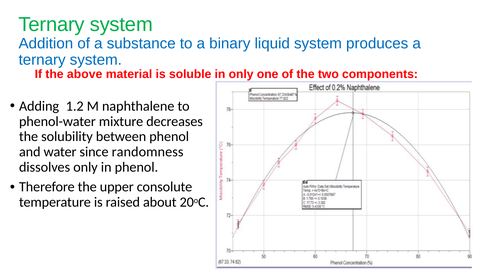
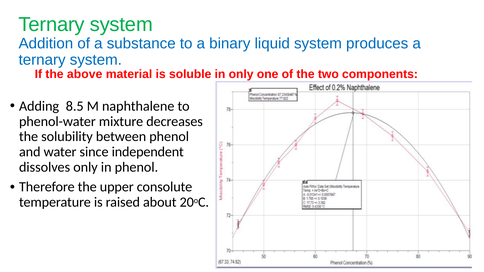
1.2: 1.2 -> 8.5
randomness: randomness -> independent
